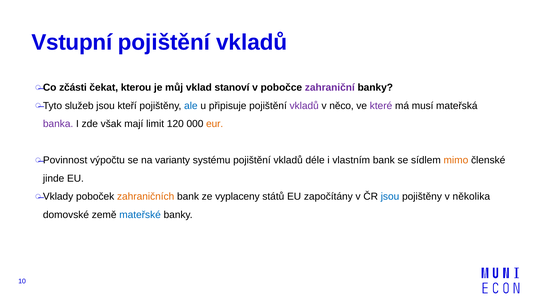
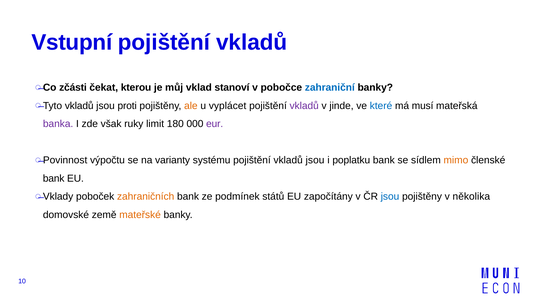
zahraniční colour: purple -> blue
služeb at (79, 106): služeb -> vkladů
kteří: kteří -> proti
ale colour: blue -> orange
připisuje: připisuje -> vyplácet
něco: něco -> jinde
které colour: purple -> blue
mají: mají -> ruky
120: 120 -> 180
eur colour: orange -> purple
pojištění vkladů déle: déle -> jsou
vlastním: vlastním -> poplatku
jinde at (54, 179): jinde -> bank
vyplaceny: vyplaceny -> podmínek
mateřské colour: blue -> orange
